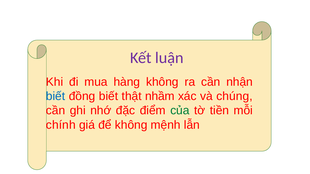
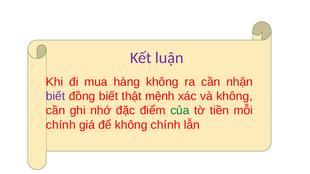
biết at (56, 96) colour: blue -> purple
nhầm: nhầm -> mệnh
và chúng: chúng -> không
không mệnh: mệnh -> chính
